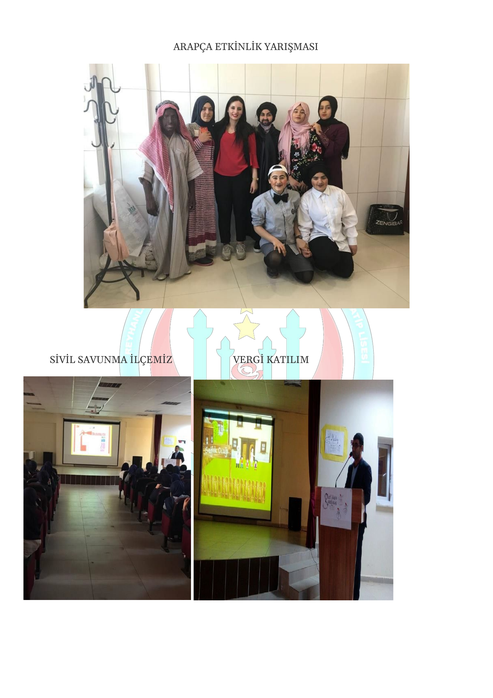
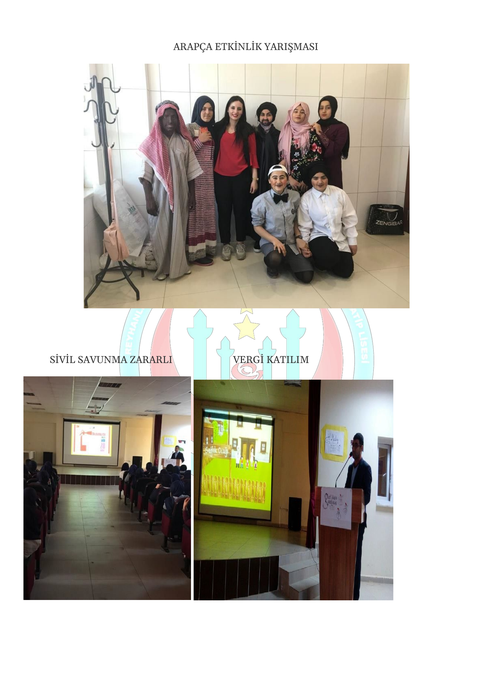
İLÇEMİZ: İLÇEMİZ -> ZARARLI
